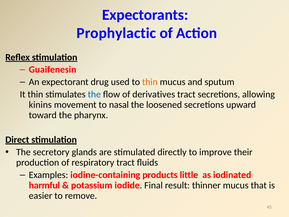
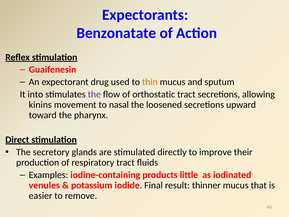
Prophylactic: Prophylactic -> Benzonatate
It thin: thin -> into
the at (94, 94) colour: blue -> purple
derivatives: derivatives -> orthostatic
harmful: harmful -> venules
